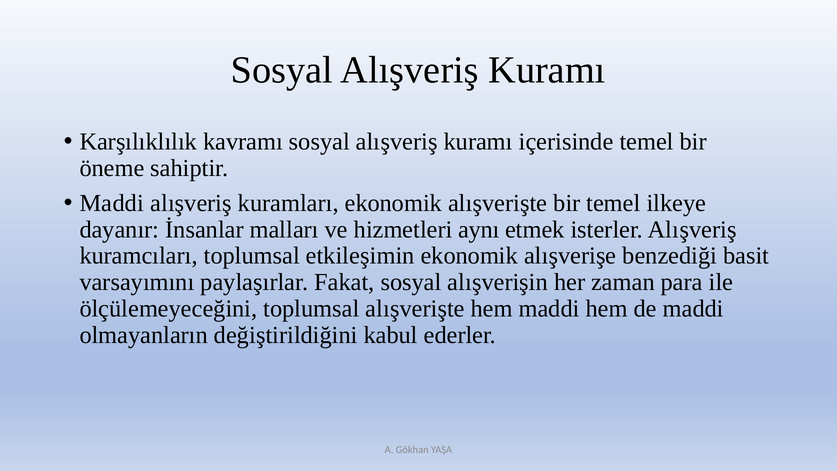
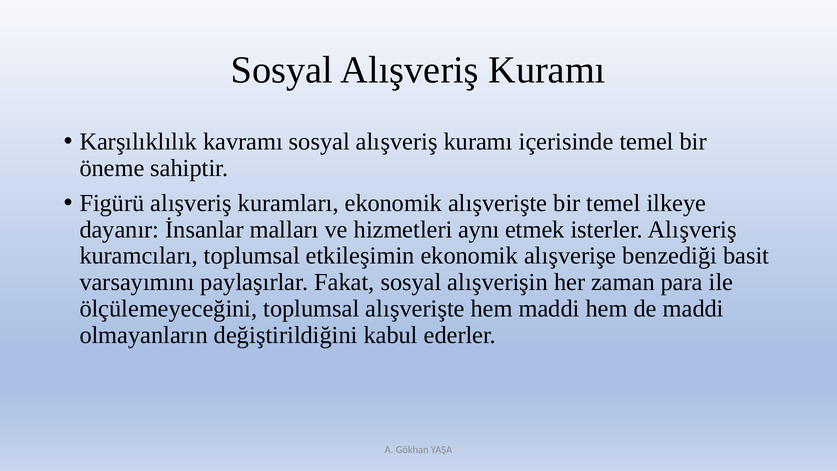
Maddi at (112, 203): Maddi -> Figürü
